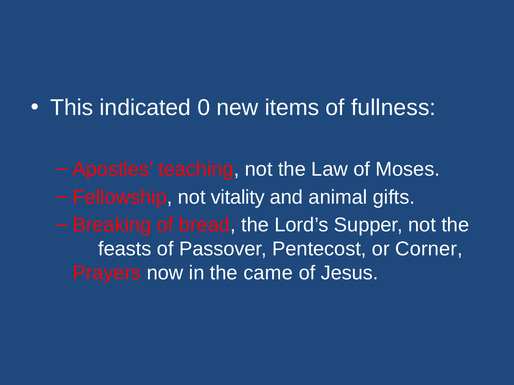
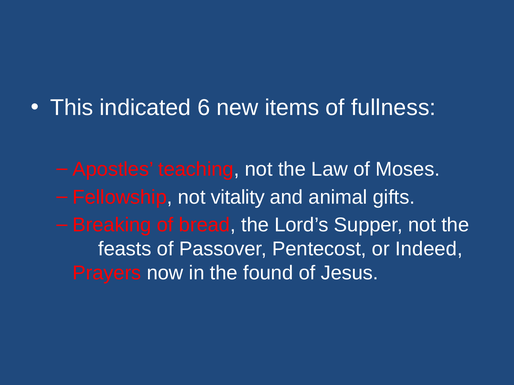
0: 0 -> 6
Corner: Corner -> Indeed
came: came -> found
